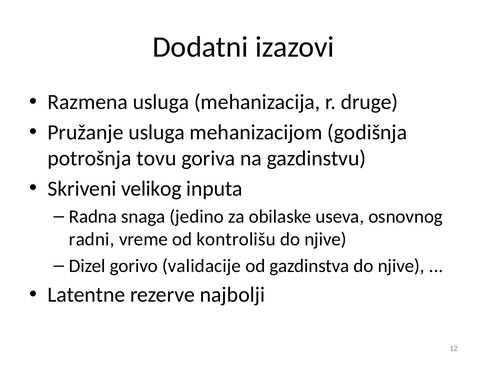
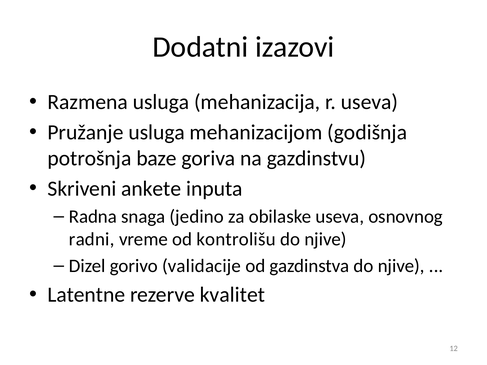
r druge: druge -> useva
tovu: tovu -> baze
velikog: velikog -> ankete
najbolji: najbolji -> kvalitet
